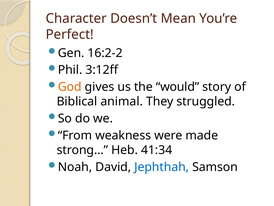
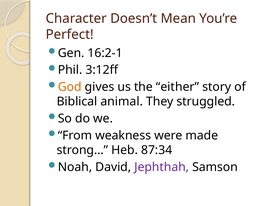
16:2-2: 16:2-2 -> 16:2-1
would: would -> either
41:34: 41:34 -> 87:34
Jephthah colour: blue -> purple
